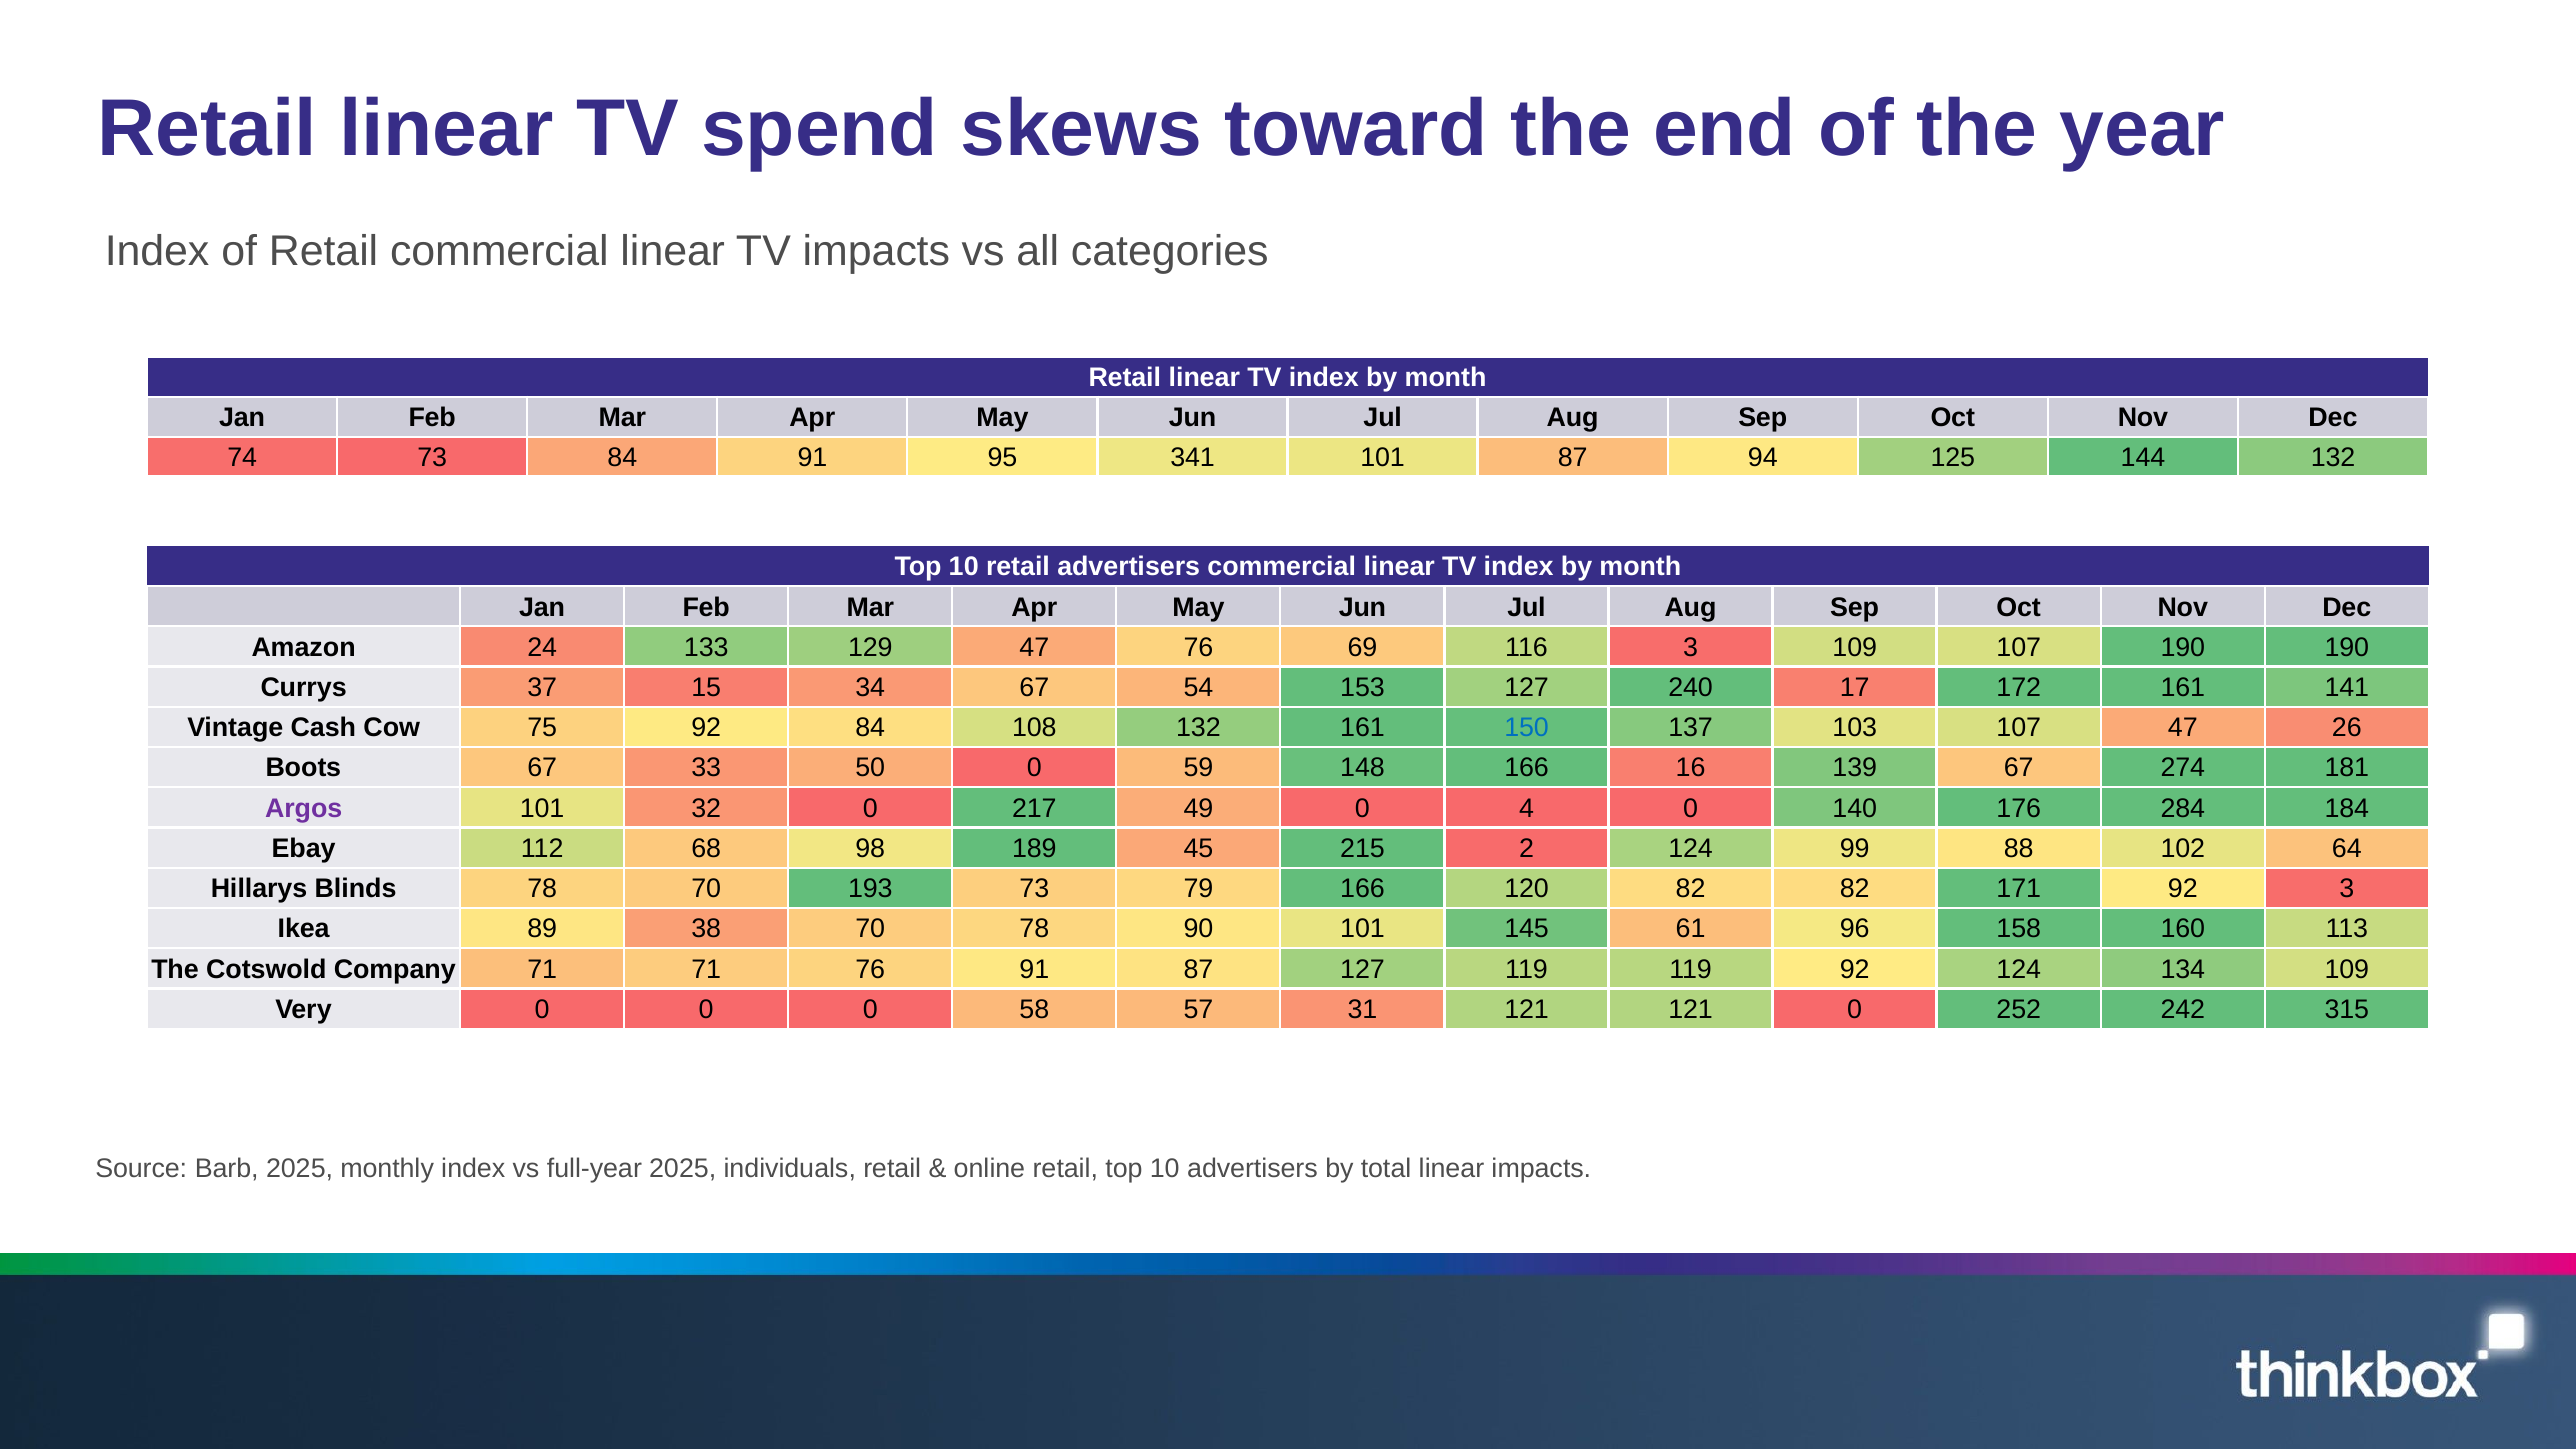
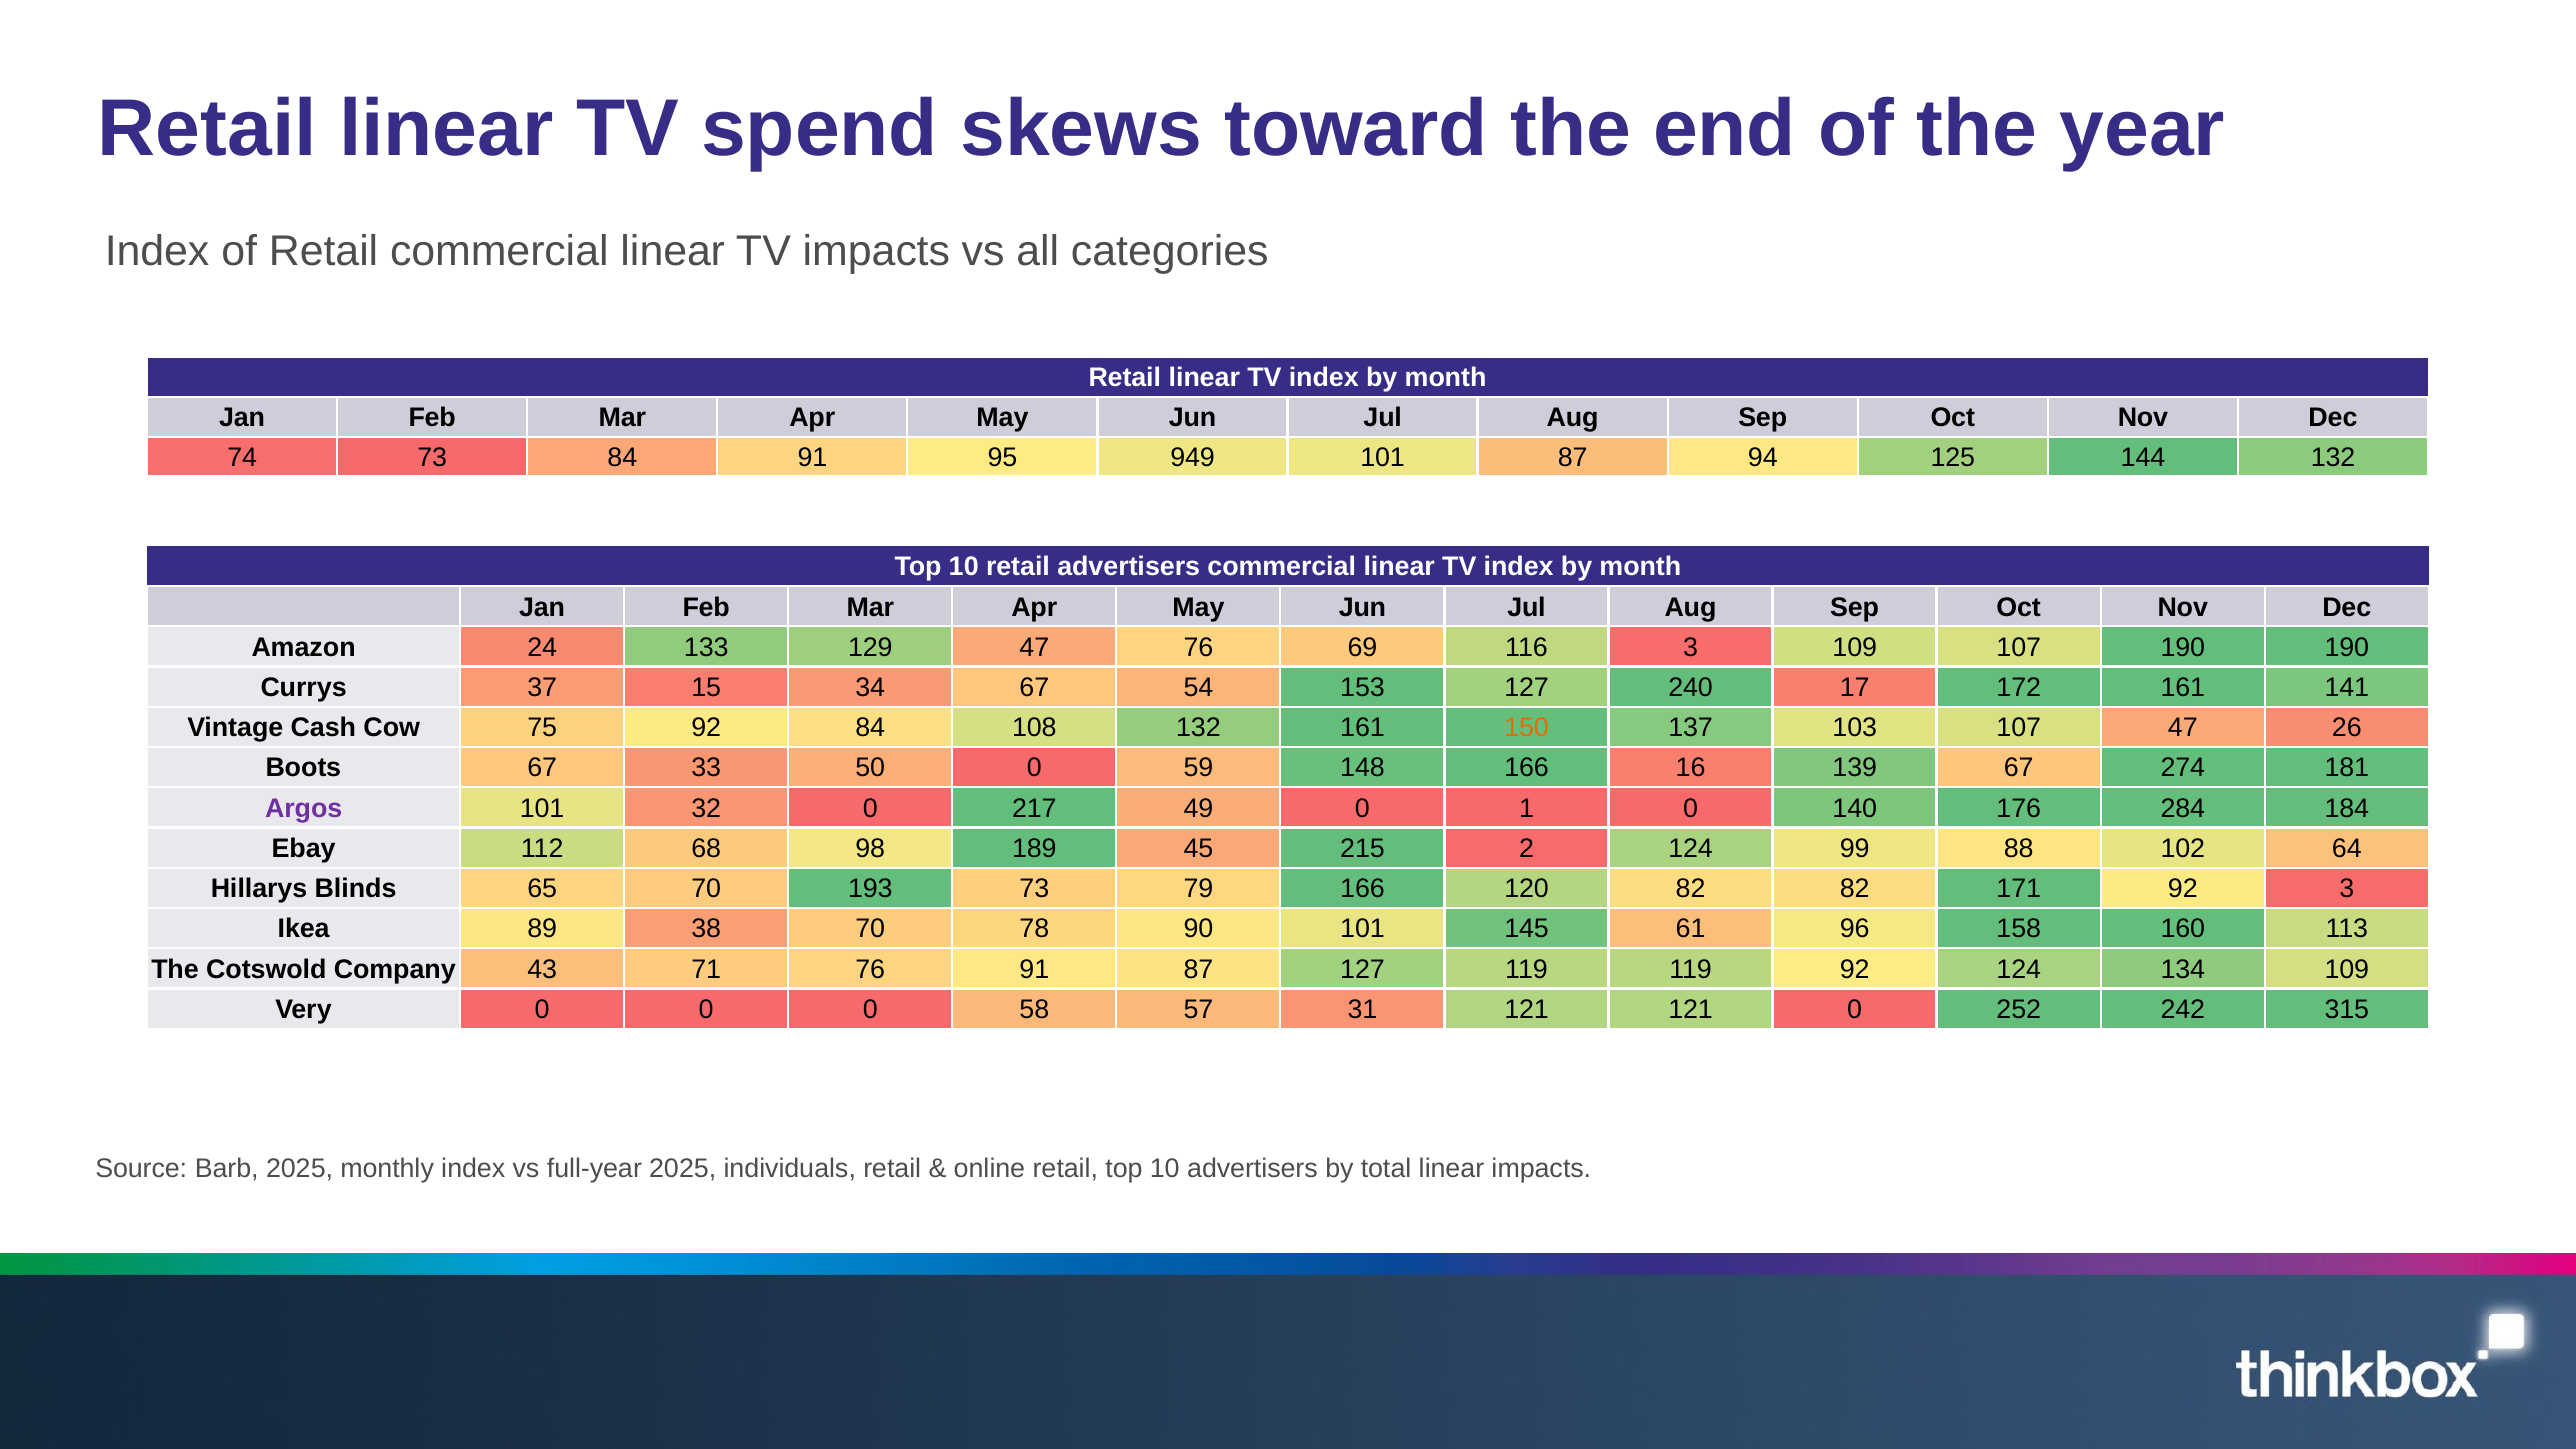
341: 341 -> 949
150 colour: blue -> orange
4: 4 -> 1
Blinds 78: 78 -> 65
Company 71: 71 -> 43
